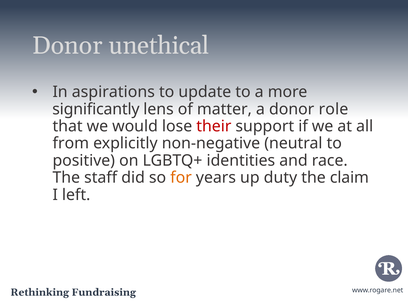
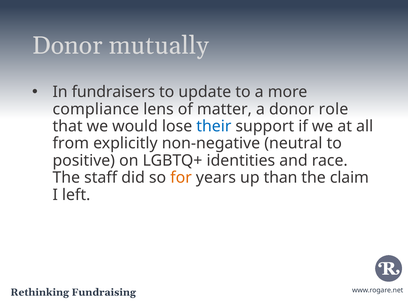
unethical: unethical -> mutually
aspirations: aspirations -> fundraisers
significantly: significantly -> compliance
their colour: red -> blue
duty: duty -> than
